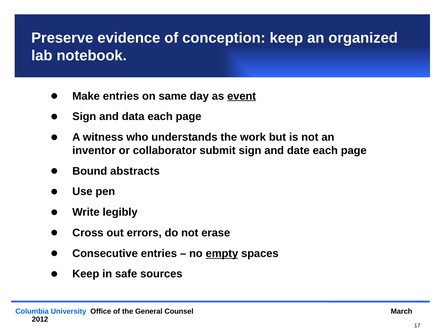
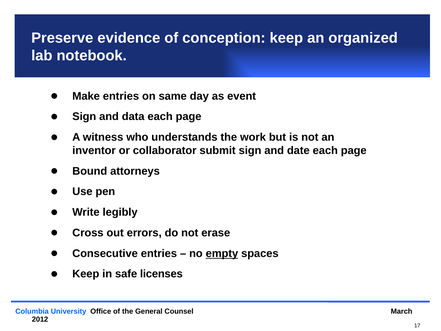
event underline: present -> none
abstracts: abstracts -> attorneys
sources: sources -> licenses
